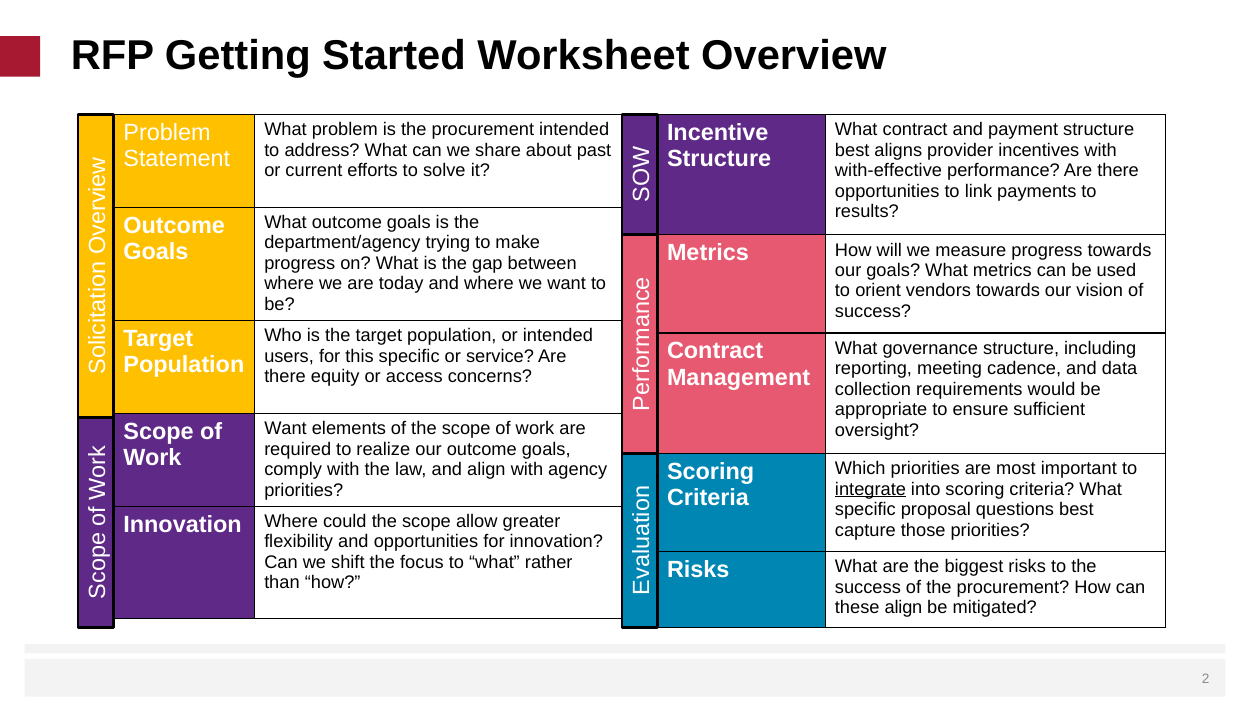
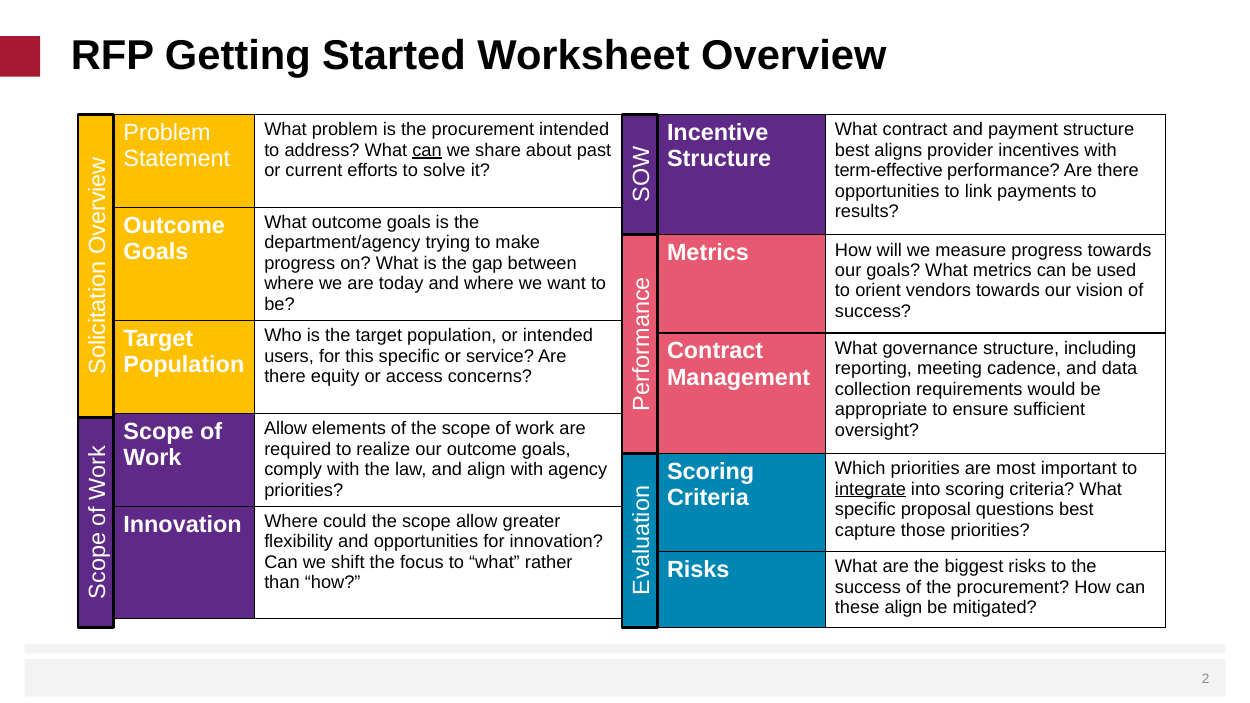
can at (427, 150) underline: none -> present
with-effective: with-effective -> term-effective
Want at (286, 429): Want -> Allow
